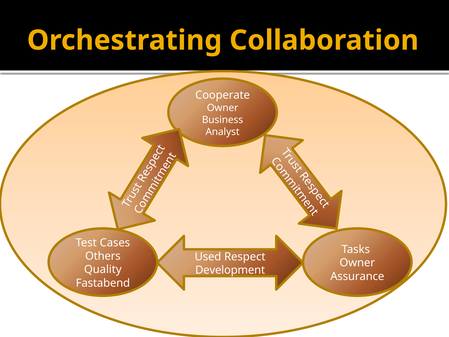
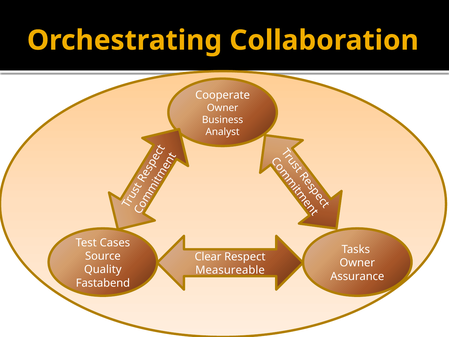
Others: Others -> Source
Used: Used -> Clear
Development: Development -> Measureable
